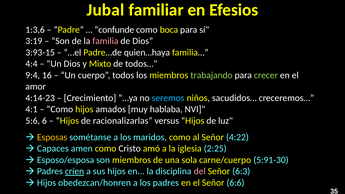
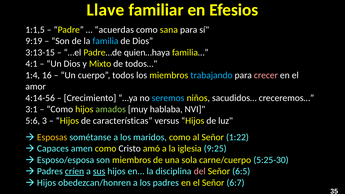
Jubal: Jubal -> Llave
1:3,6: 1:3,6 -> 1:1,5
confunde: confunde -> acuerdas
boca: boca -> sana
3:19: 3:19 -> 9:19
familia colour: pink -> light blue
3:93-15: 3:93-15 -> 3:13-15
4:4: 4:4 -> 4:1
9:4: 9:4 -> 1:4
trabajando colour: light green -> light blue
crecer colour: light green -> pink
4:14-23: 4:14-23 -> 4:14-56
4:1: 4:1 -> 3:1
amados colour: white -> light green
6: 6 -> 3
racionalizarlas: racionalizarlas -> características
4:22: 4:22 -> 1:22
2:25: 2:25 -> 9:25
5:91-30: 5:91-30 -> 5:25-30
sus underline: none -> present
6:3: 6:3 -> 6:5
6:6: 6:6 -> 6:7
